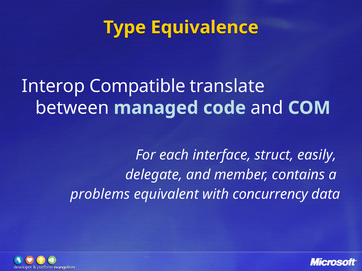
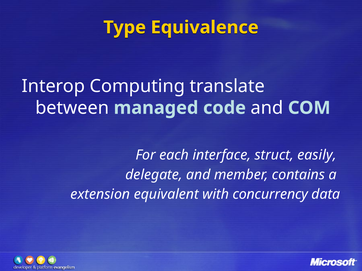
Compatible: Compatible -> Computing
problems: problems -> extension
